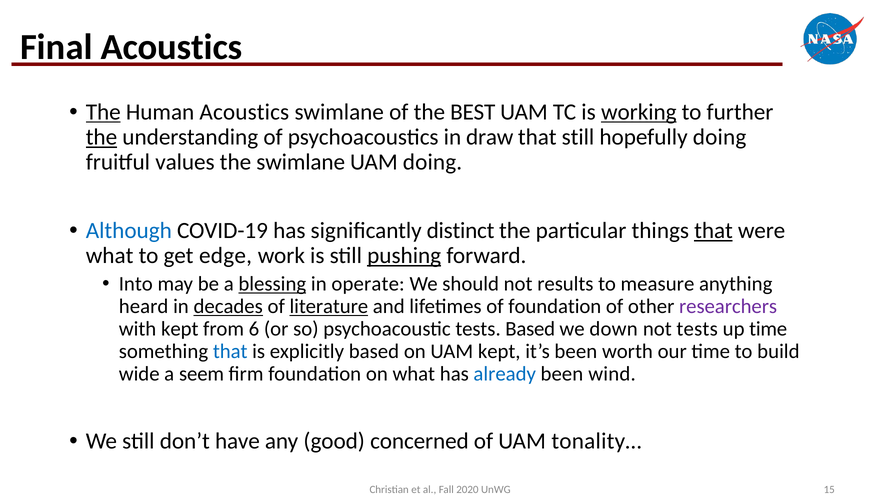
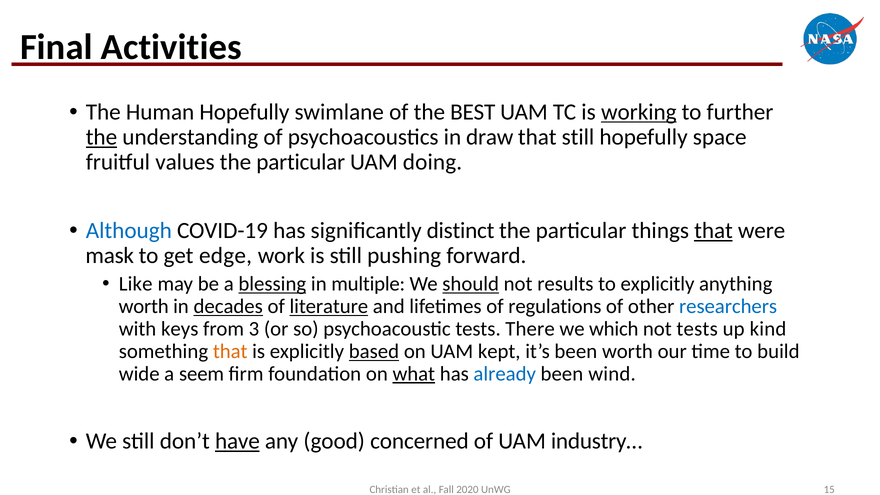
Final Acoustics: Acoustics -> Activities
The at (103, 112) underline: present -> none
Human Acoustics: Acoustics -> Hopefully
hopefully doing: doing -> space
swimlane at (301, 162): swimlane -> particular
what at (110, 256): what -> mask
pushing underline: present -> none
Into: Into -> Like
operate: operate -> multiple
should underline: none -> present
to measure: measure -> explicitly
heard at (144, 307): heard -> worth
of foundation: foundation -> regulations
researchers colour: purple -> blue
with kept: kept -> keys
6: 6 -> 3
tests Based: Based -> There
down: down -> which
up time: time -> kind
that at (230, 351) colour: blue -> orange
based at (374, 351) underline: none -> present
what at (414, 374) underline: none -> present
have underline: none -> present
tonality…: tonality… -> industry…
